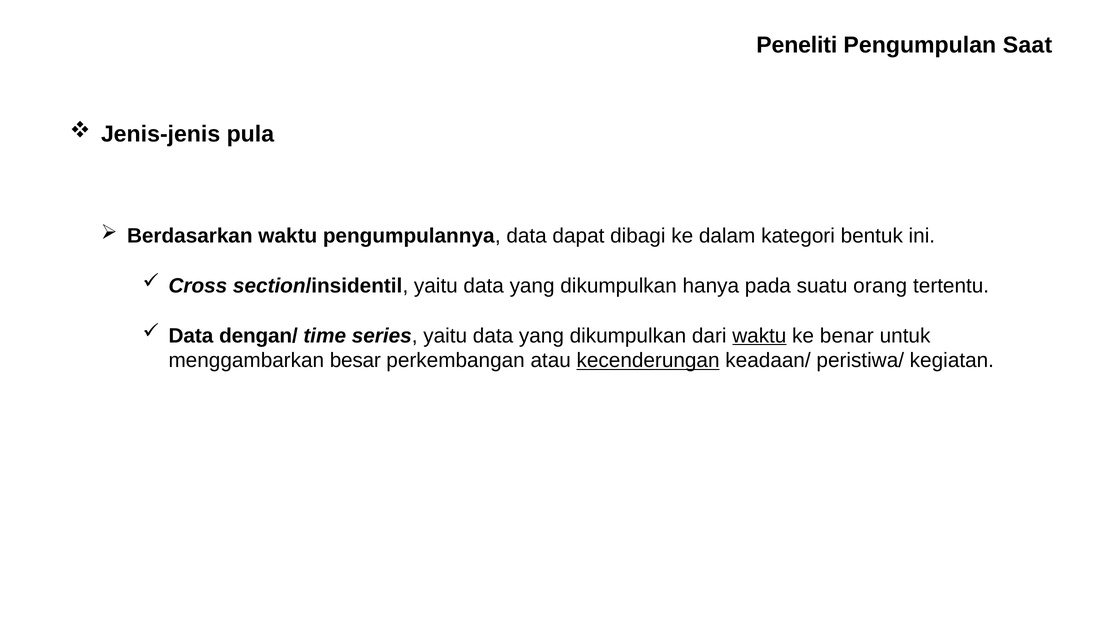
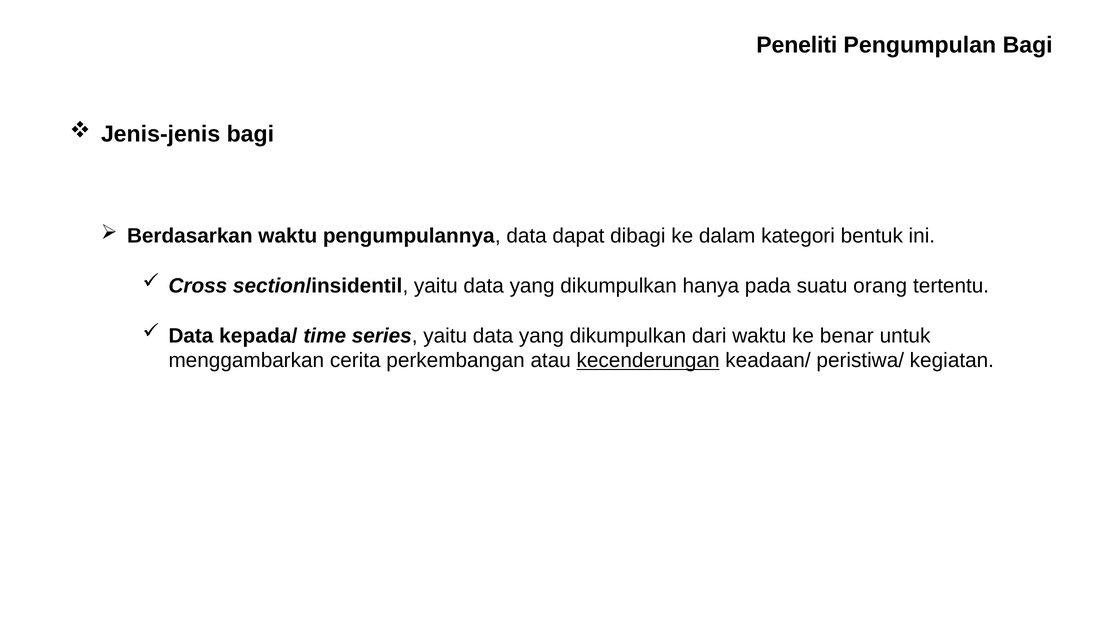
Pengumpulan Saat: Saat -> Bagi
Jenis-jenis pula: pula -> bagi
dengan/: dengan/ -> kepada/
waktu at (759, 336) underline: present -> none
besar: besar -> cerita
